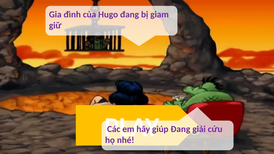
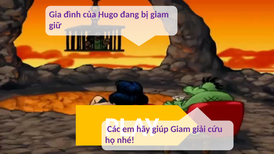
Đang at (180, 129): Đang -> Giam
